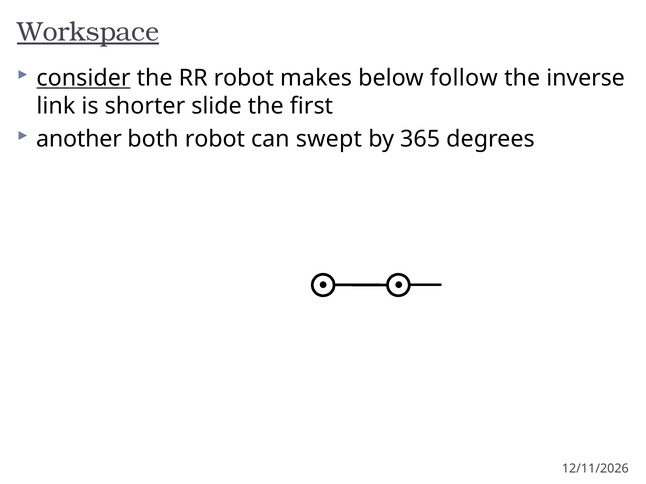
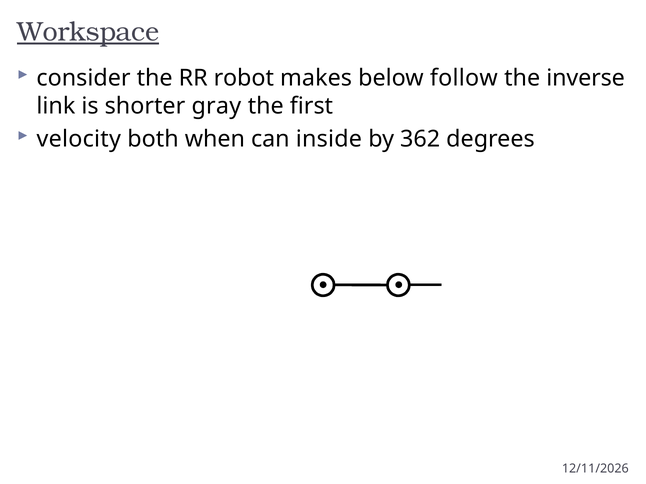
consider underline: present -> none
slide: slide -> gray
another: another -> velocity
both robot: robot -> when
swept: swept -> inside
365: 365 -> 362
